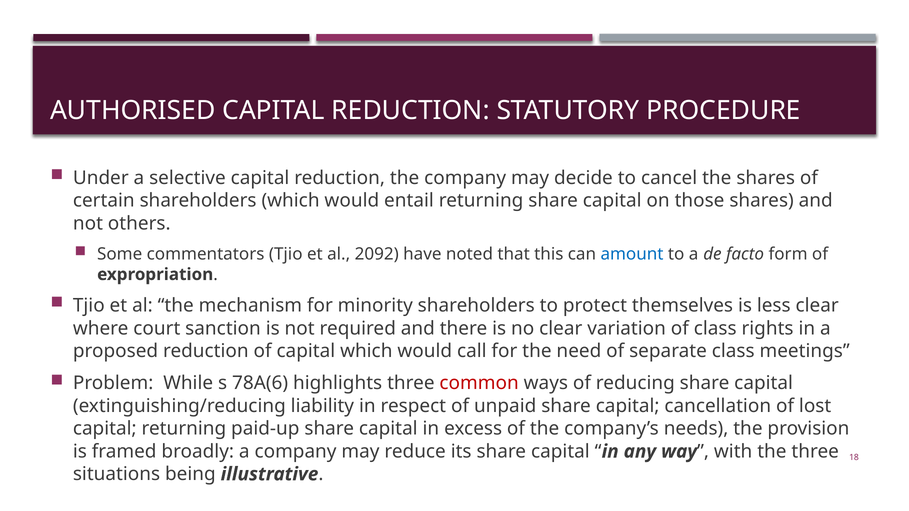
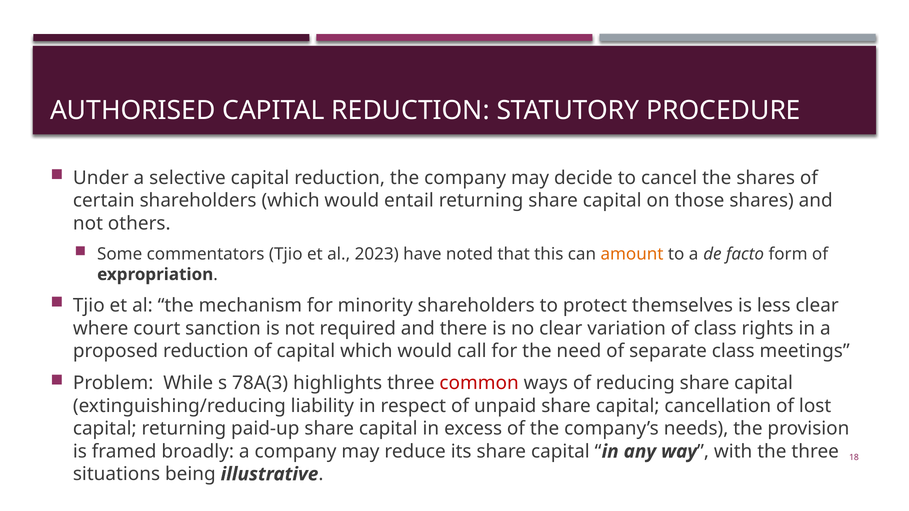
2092: 2092 -> 2023
amount colour: blue -> orange
78A(6: 78A(6 -> 78A(3
